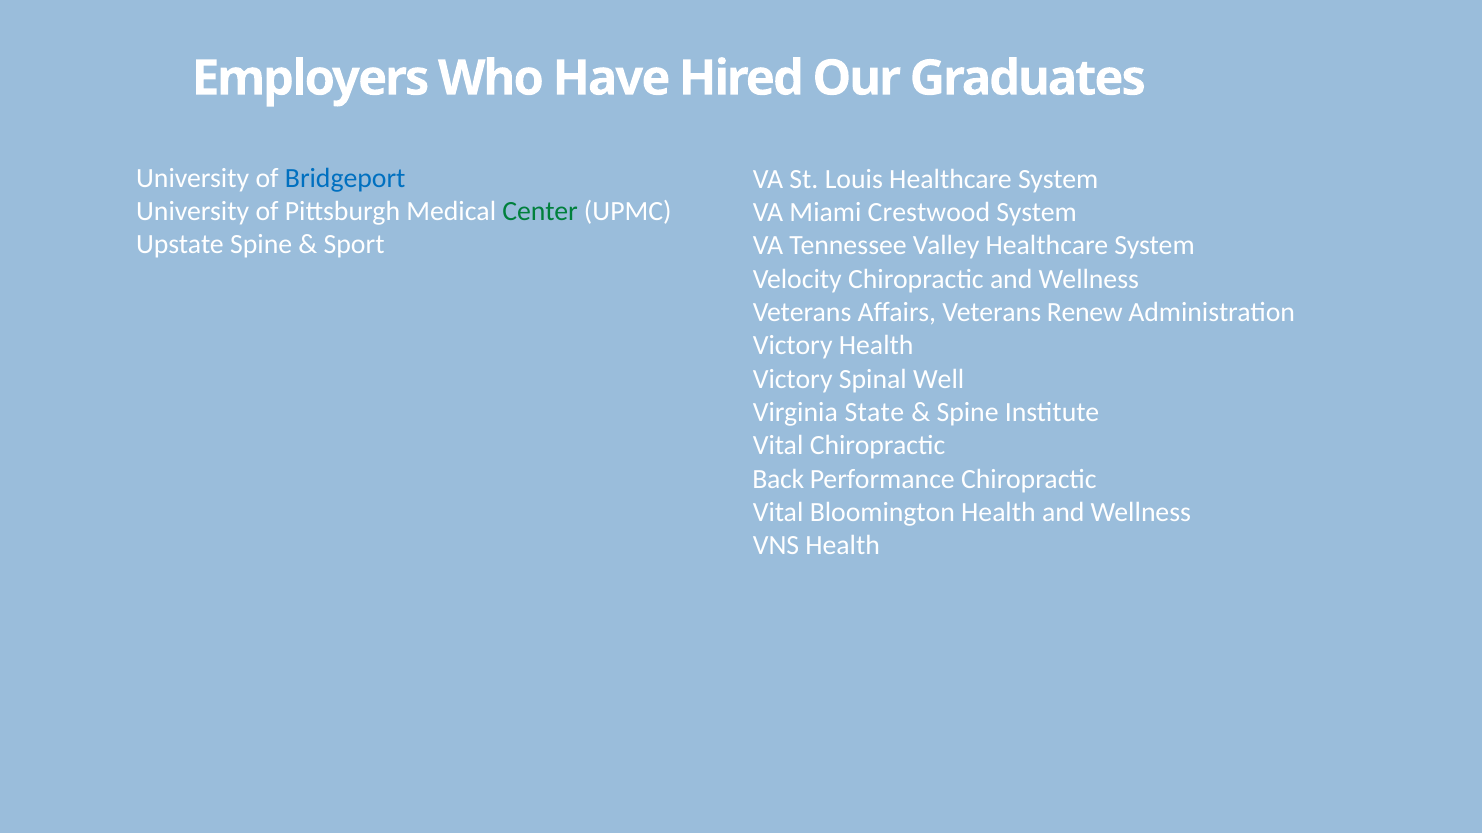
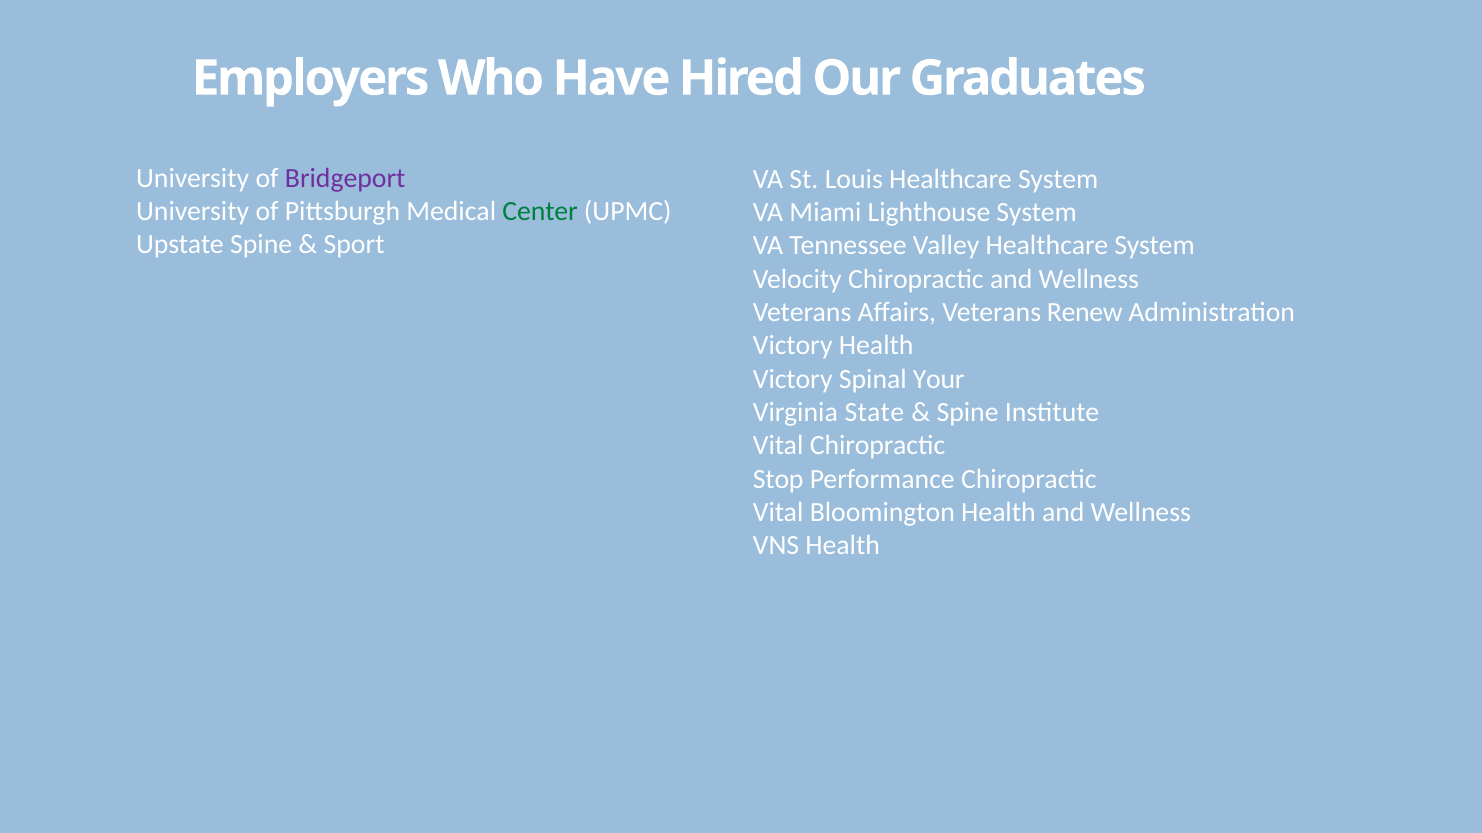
Bridgeport colour: blue -> purple
Crestwood: Crestwood -> Lighthouse
Well: Well -> Your
Back: Back -> Stop
